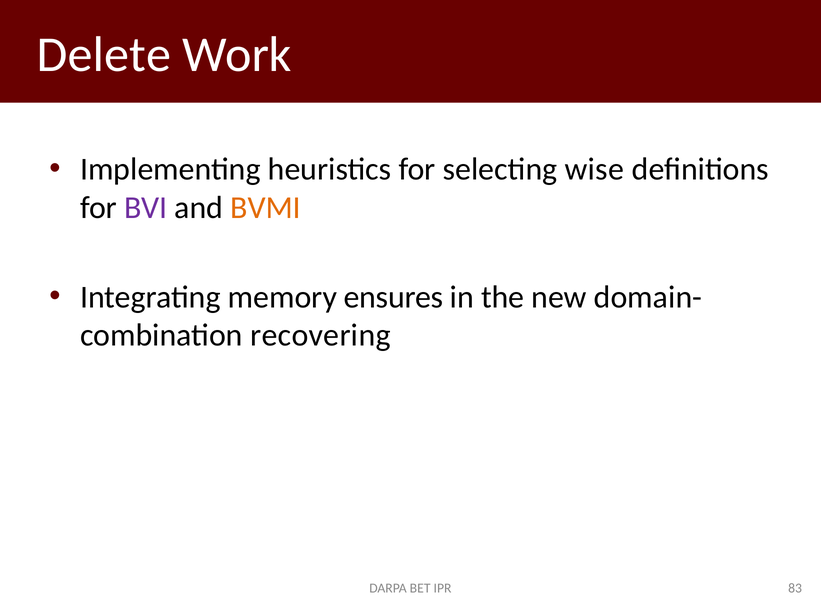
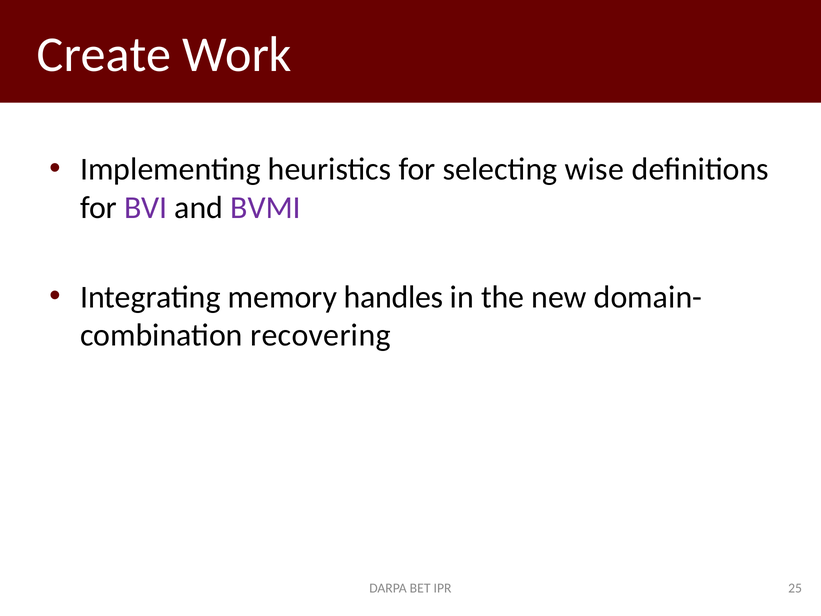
Delete: Delete -> Create
BVMI colour: orange -> purple
ensures: ensures -> handles
83: 83 -> 25
